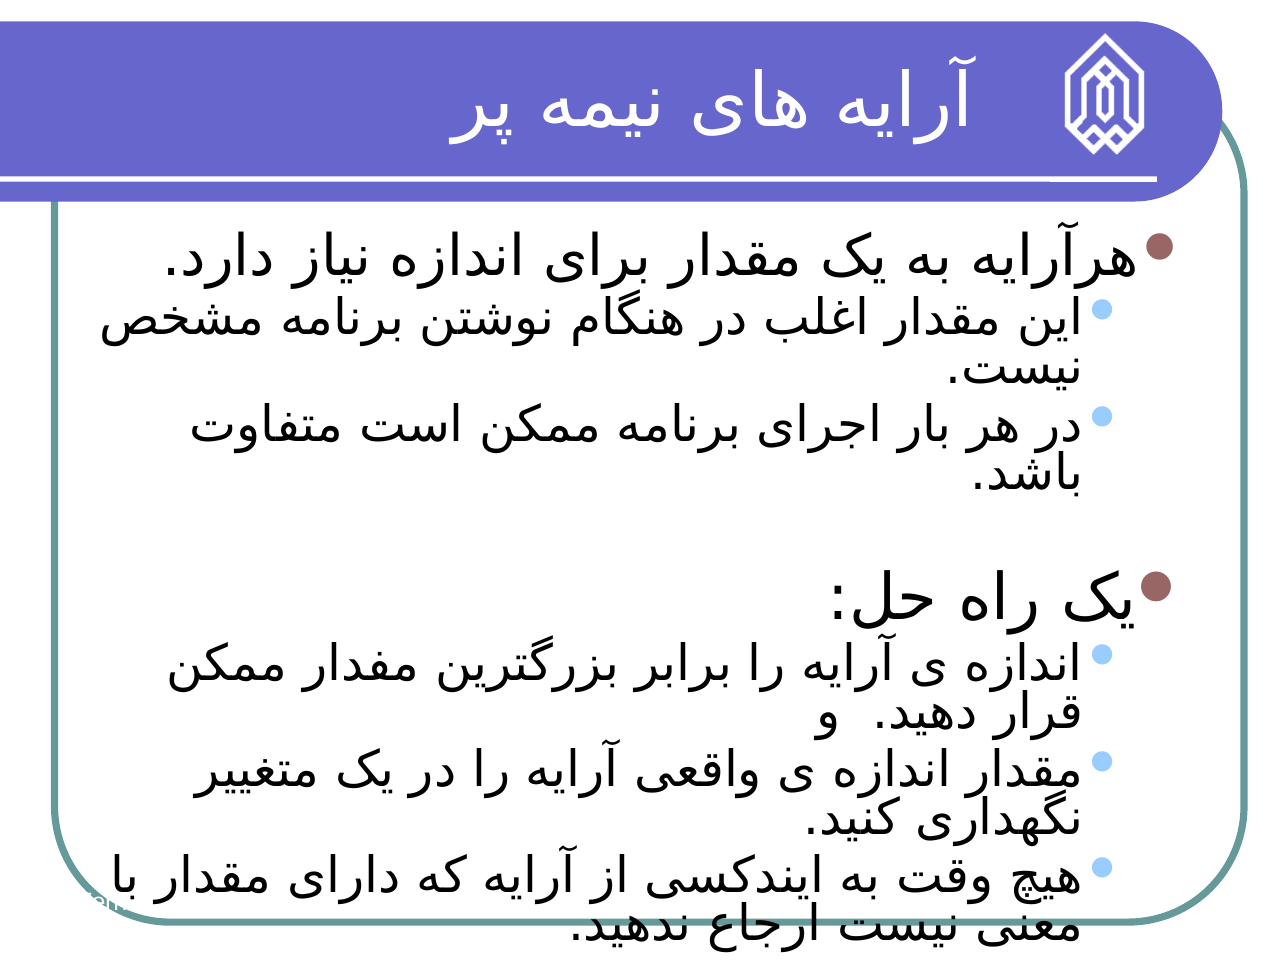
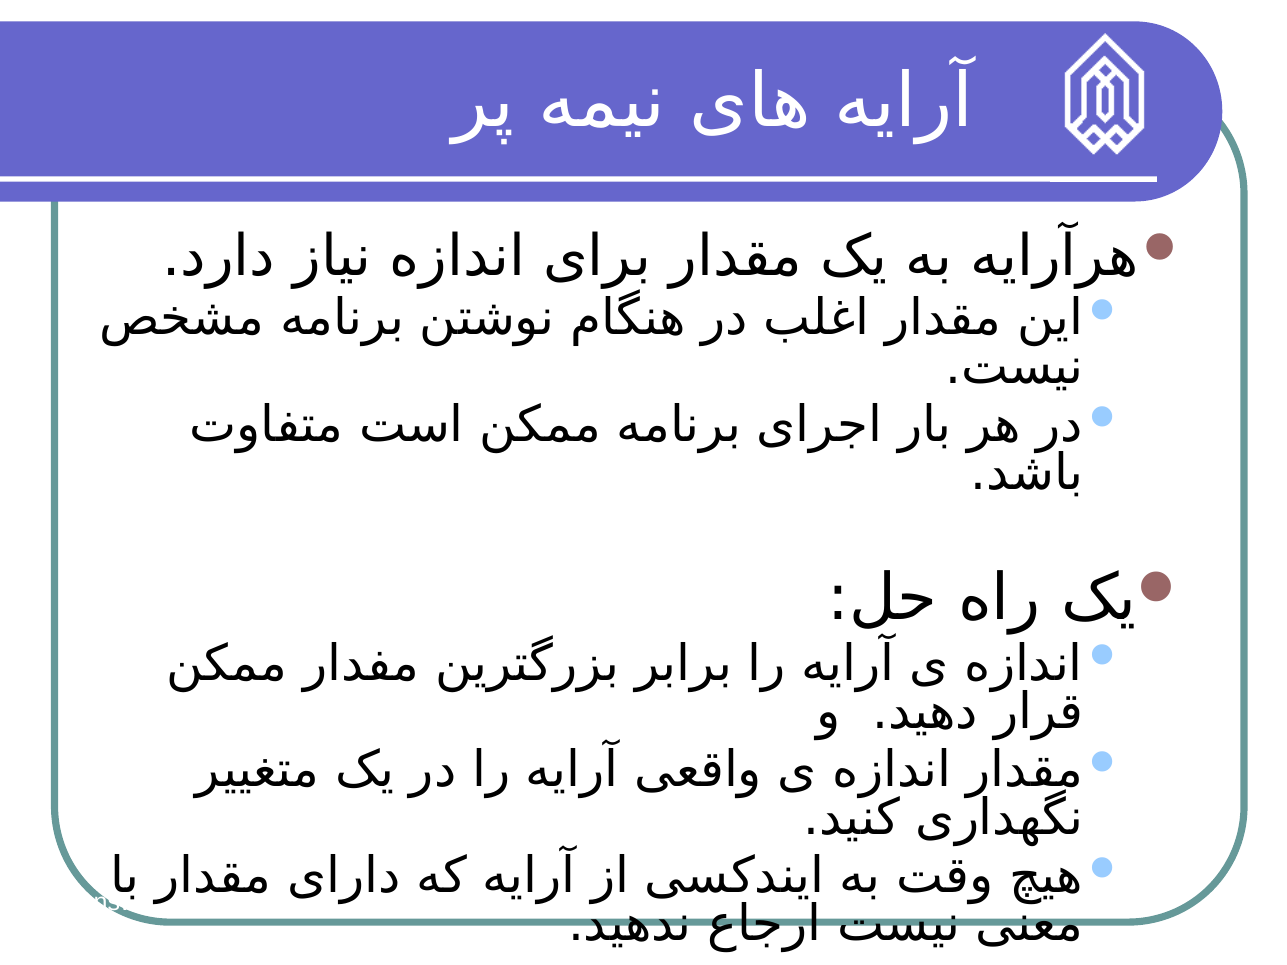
Ternary: Ternary -> Answer
